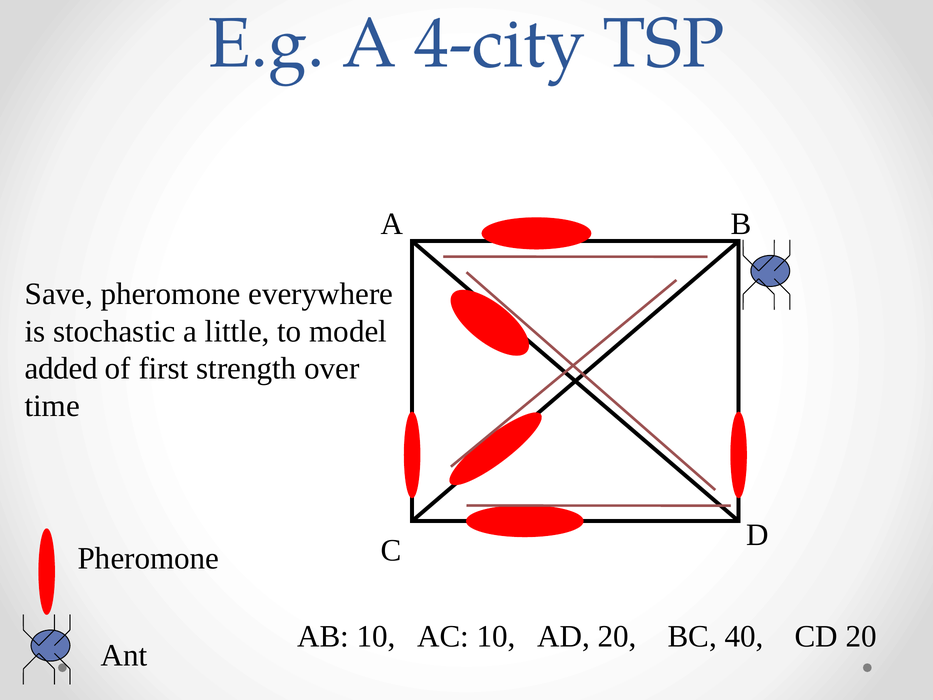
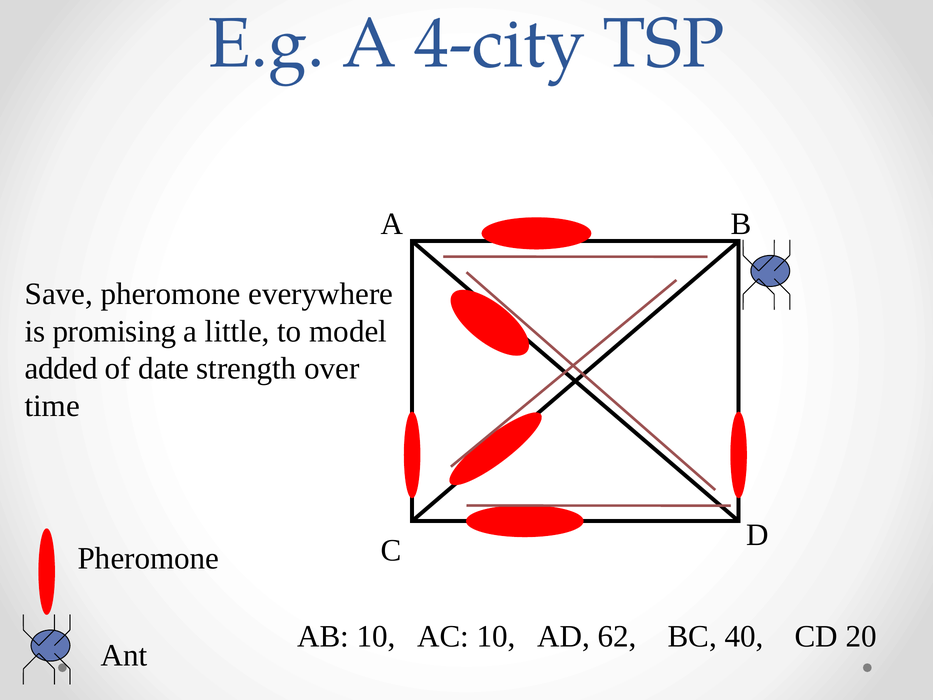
stochastic: stochastic -> promising
first: first -> date
AD 20: 20 -> 62
